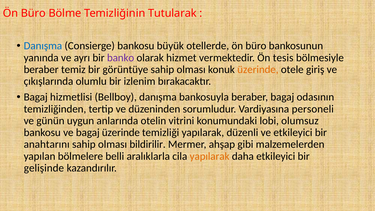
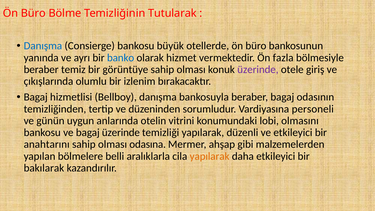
banko colour: purple -> blue
tesis: tesis -> fazla
üzerinde at (258, 70) colour: orange -> purple
olumsuz: olumsuz -> olmasını
bildirilir: bildirilir -> odasına
gelişinde: gelişinde -> bakılarak
